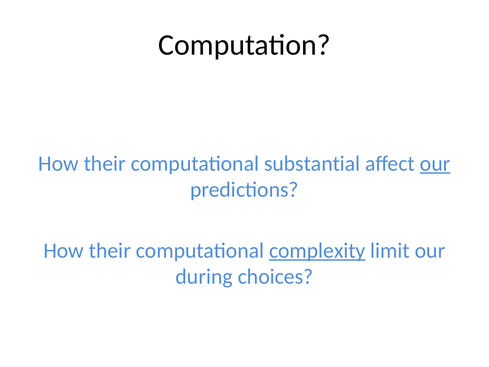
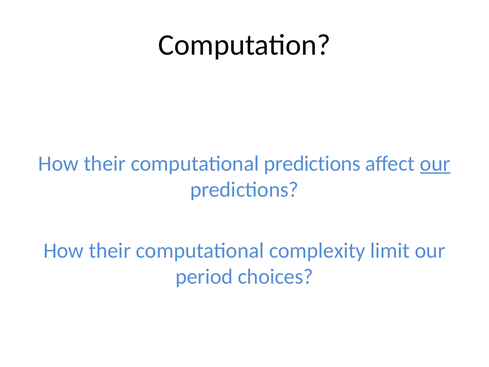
computational substantial: substantial -> predictions
complexity underline: present -> none
during: during -> period
